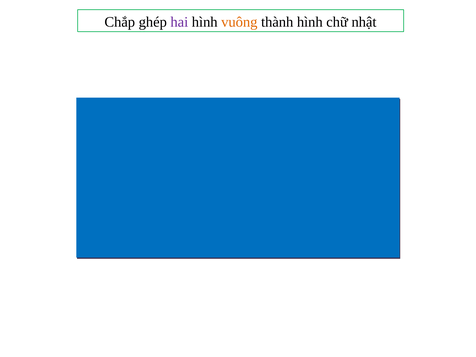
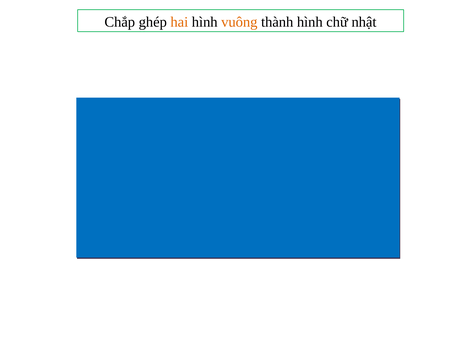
hai colour: purple -> orange
